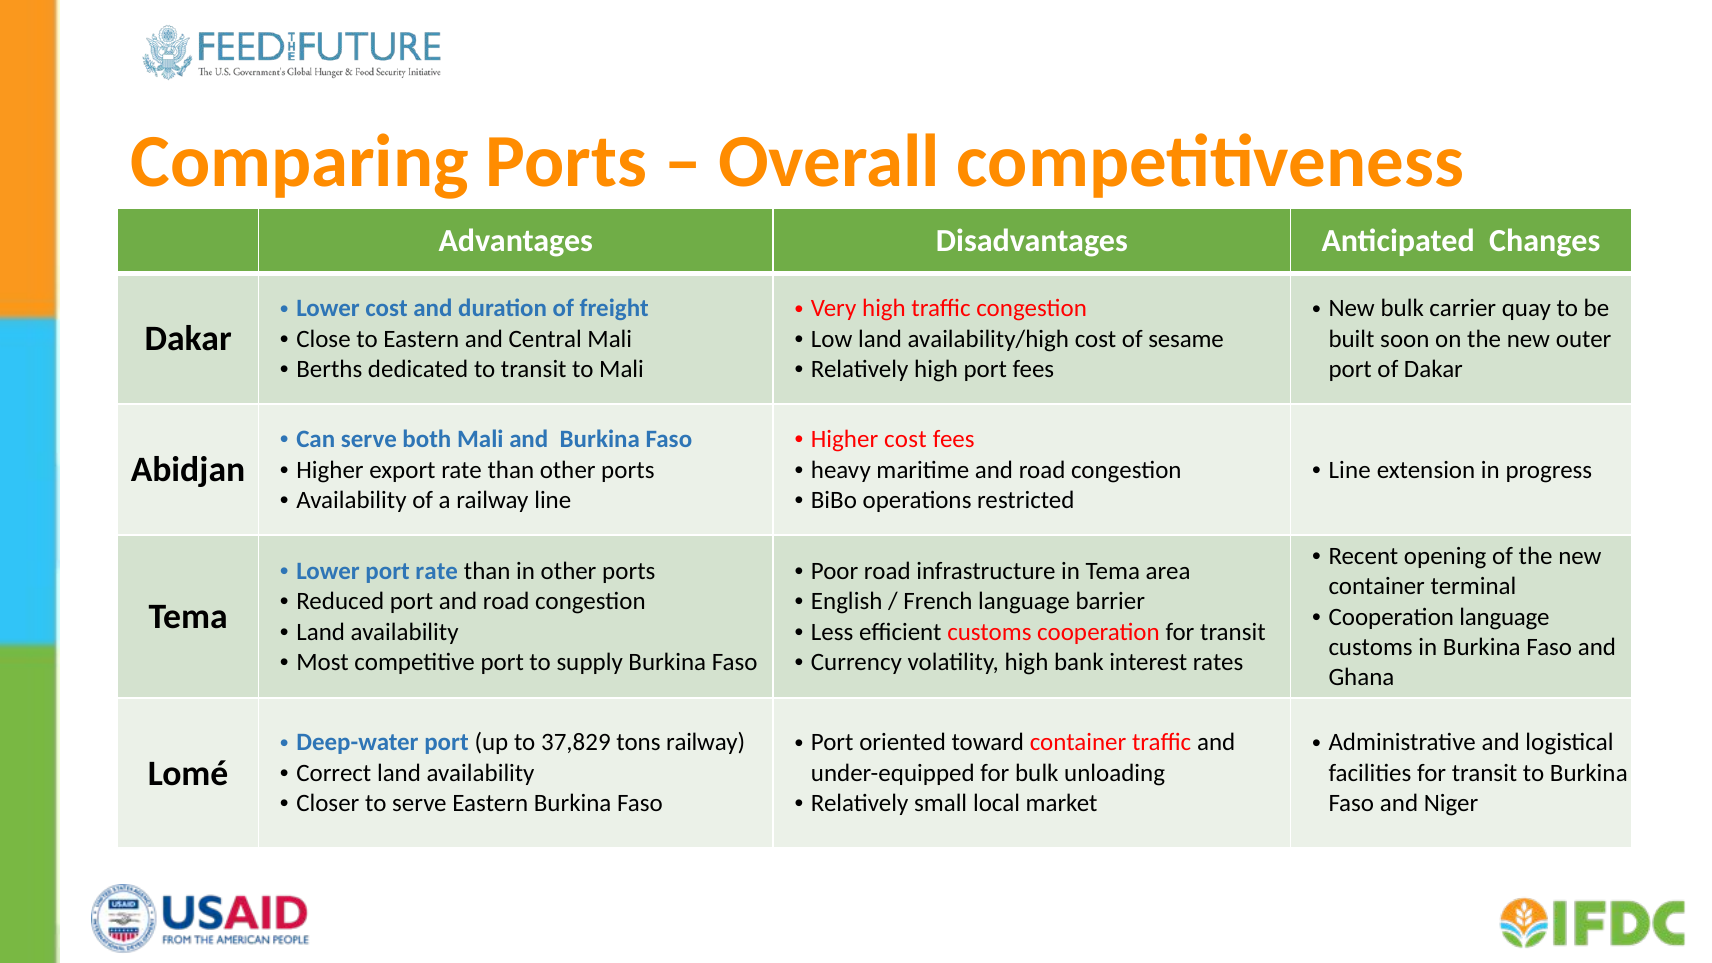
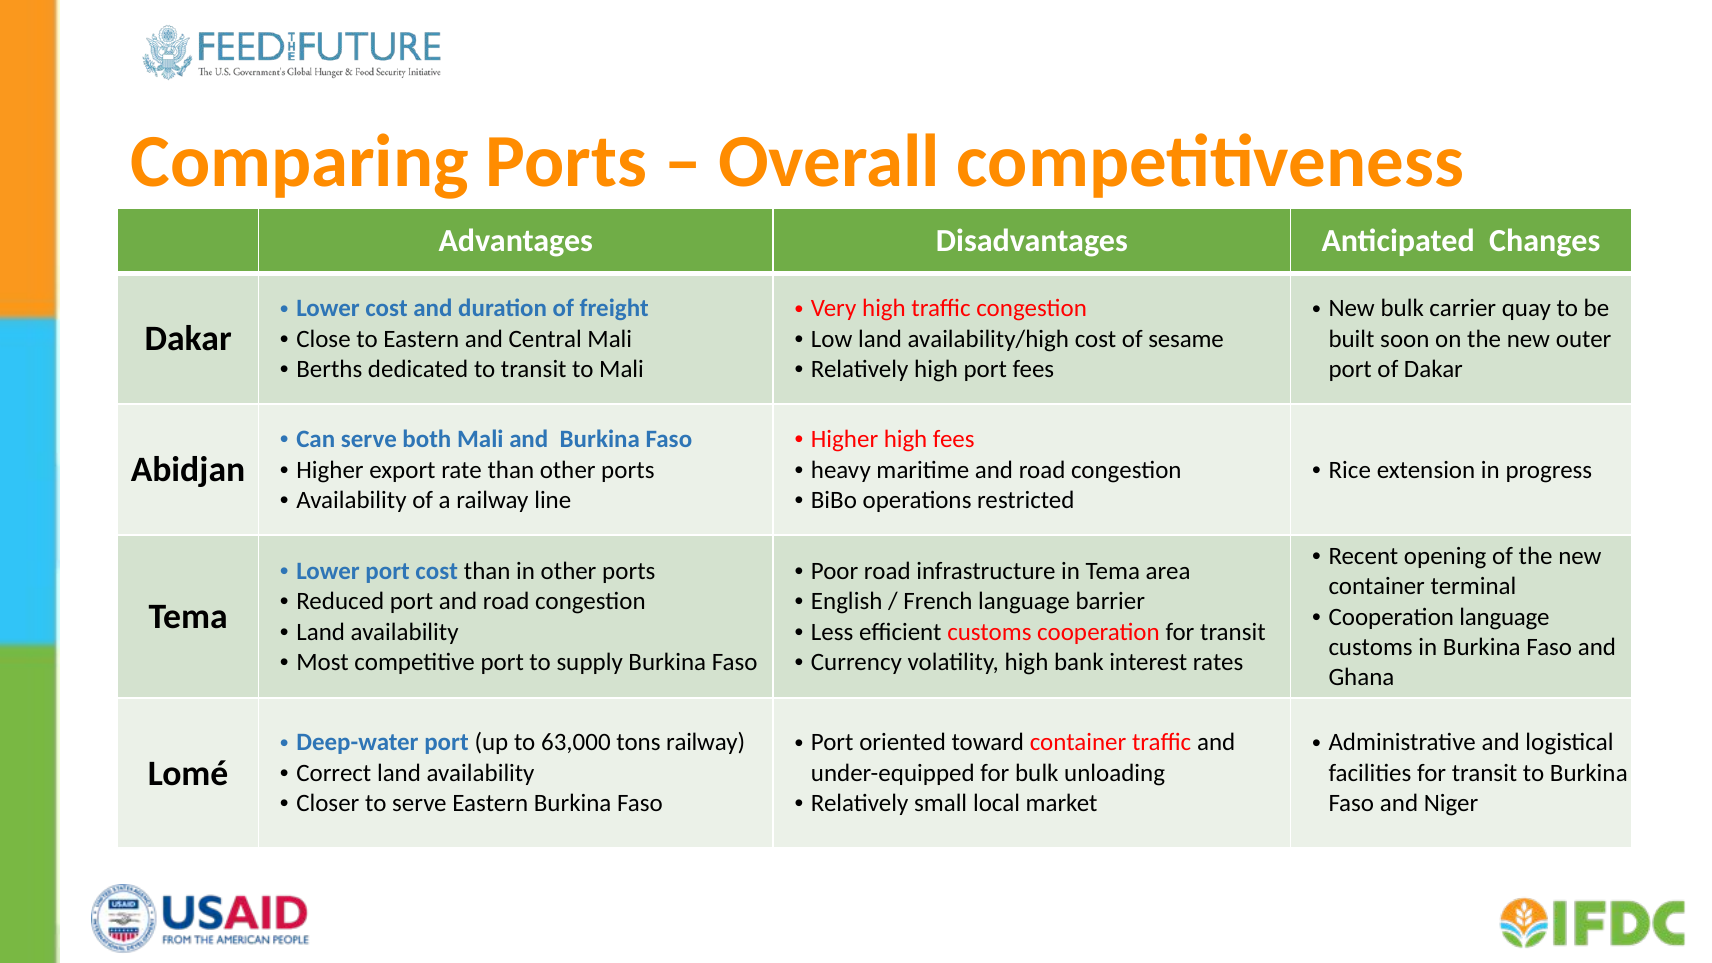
Higher cost: cost -> high
Line at (1350, 470): Line -> Rice
port rate: rate -> cost
37,829: 37,829 -> 63,000
